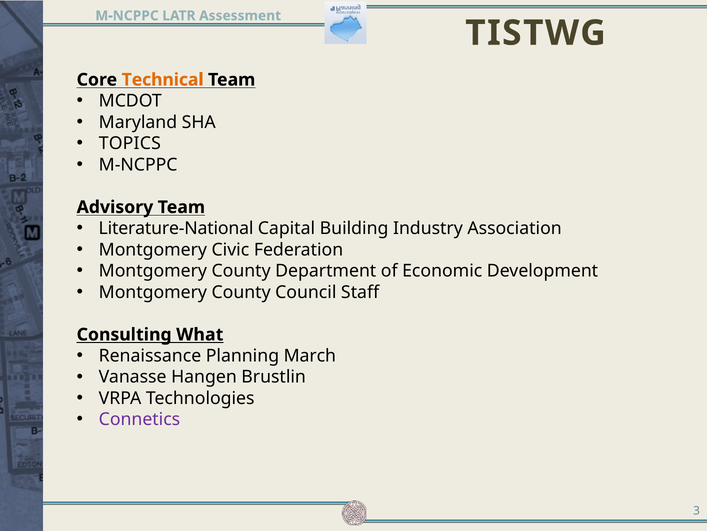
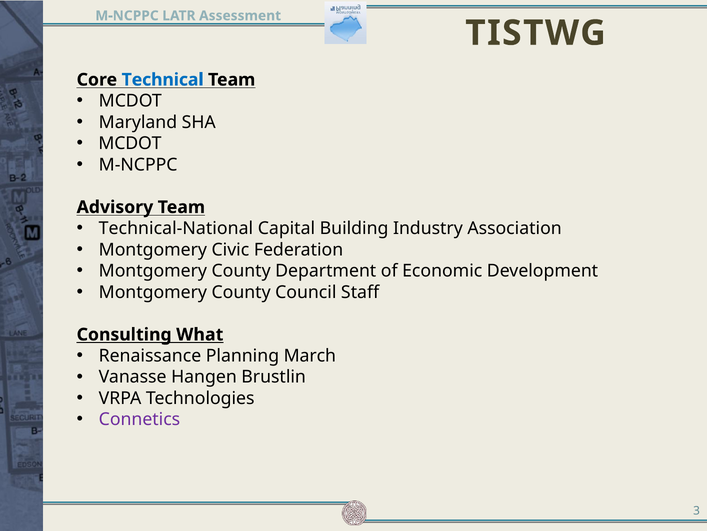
Technical colour: orange -> blue
TOPICS at (130, 143): TOPICS -> MCDOT
Literature-National: Literature-National -> Technical-National
